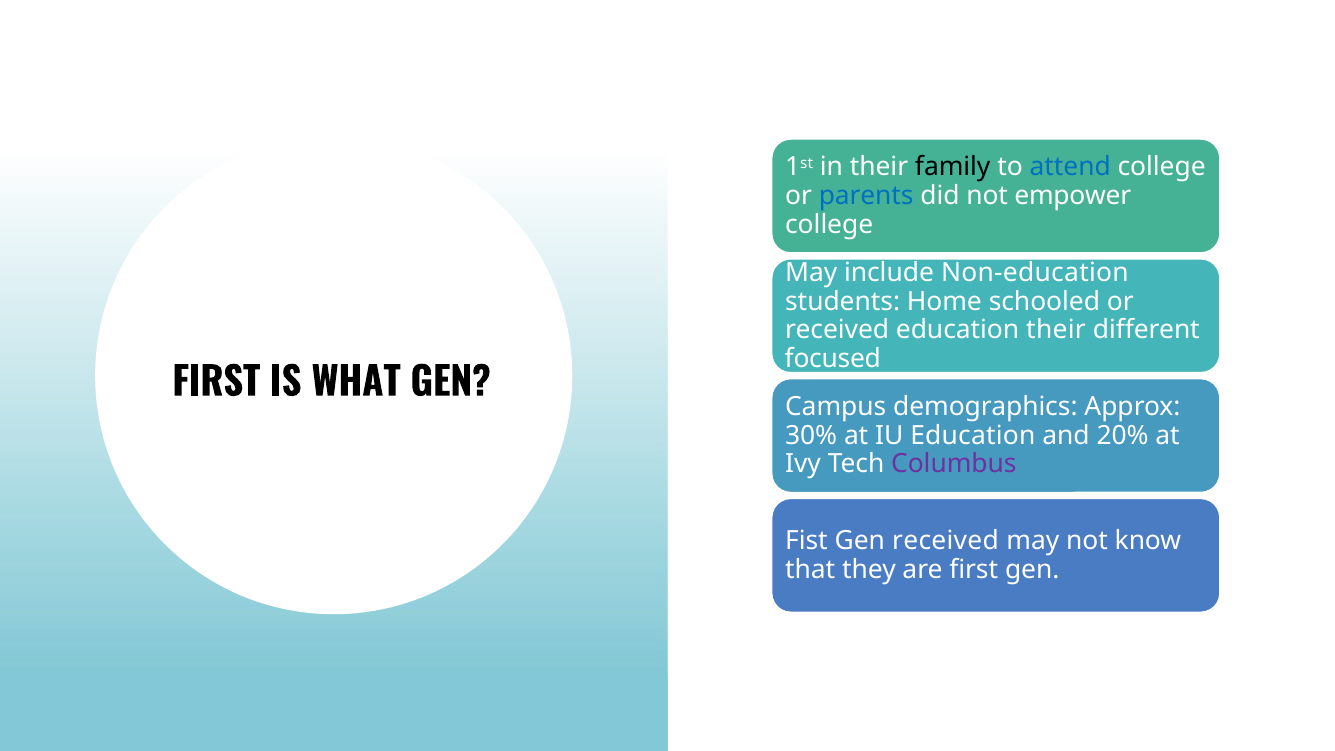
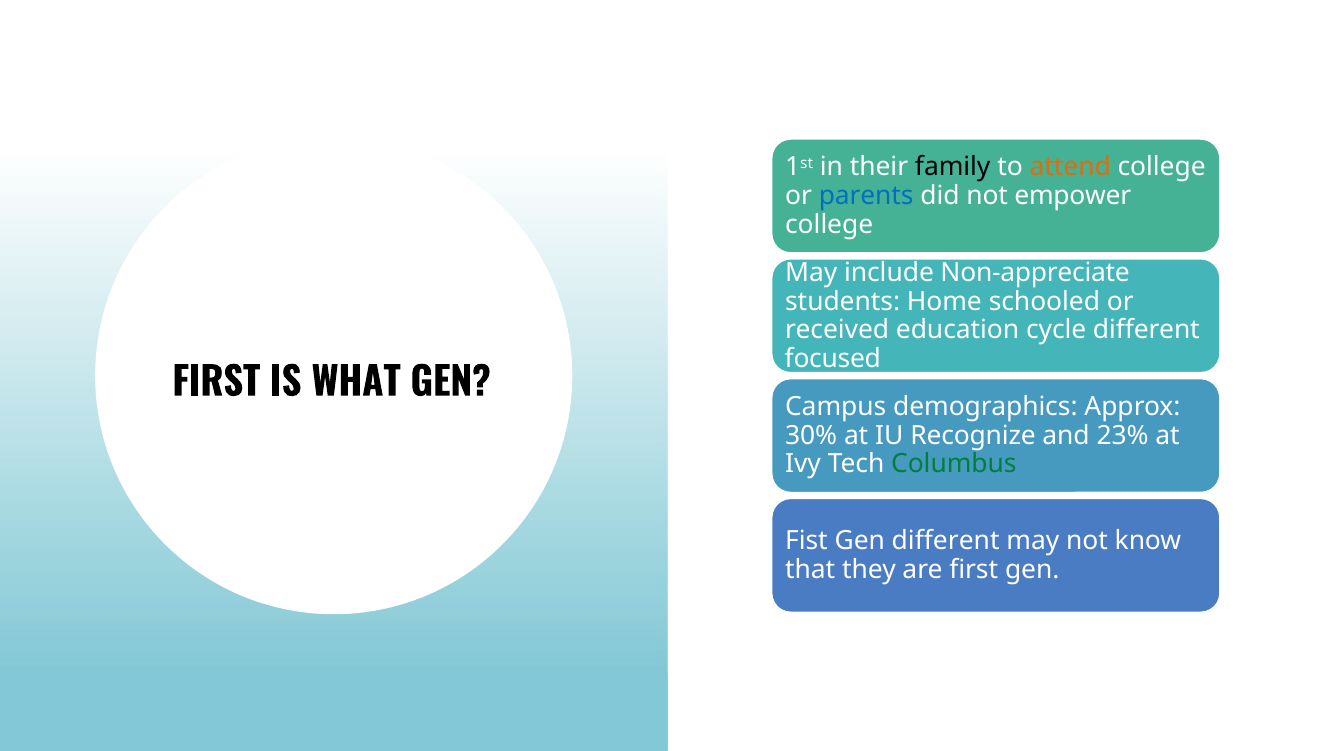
attend colour: blue -> orange
Non-education: Non-education -> Non-appreciate
education their: their -> cycle
IU Education: Education -> Recognize
20%: 20% -> 23%
Columbus colour: purple -> green
Gen received: received -> different
